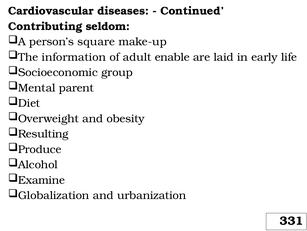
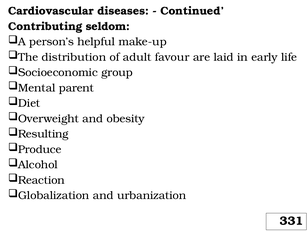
square: square -> helpful
information: information -> distribution
enable: enable -> favour
Examine: Examine -> Reaction
